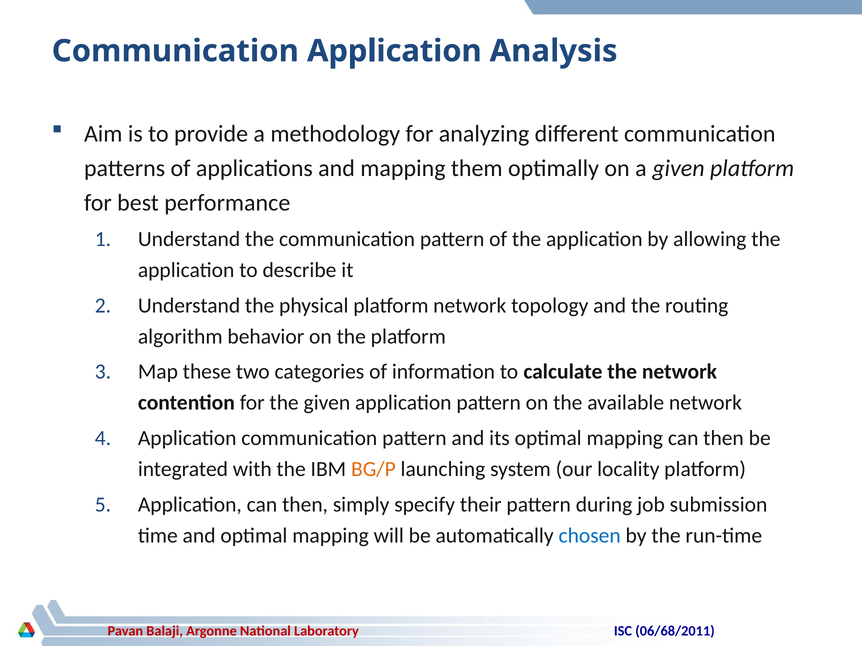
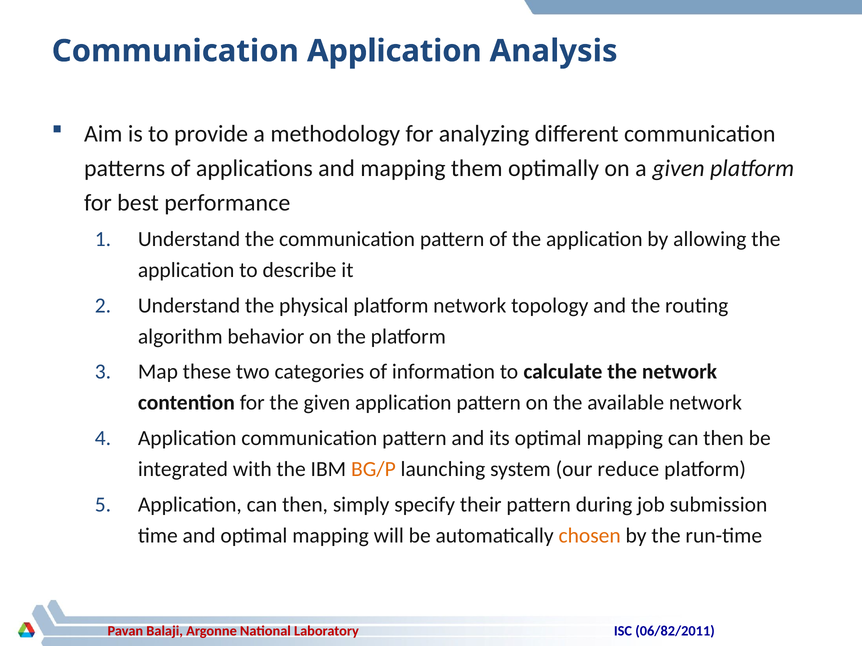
locality: locality -> reduce
chosen colour: blue -> orange
06/68/2011: 06/68/2011 -> 06/82/2011
